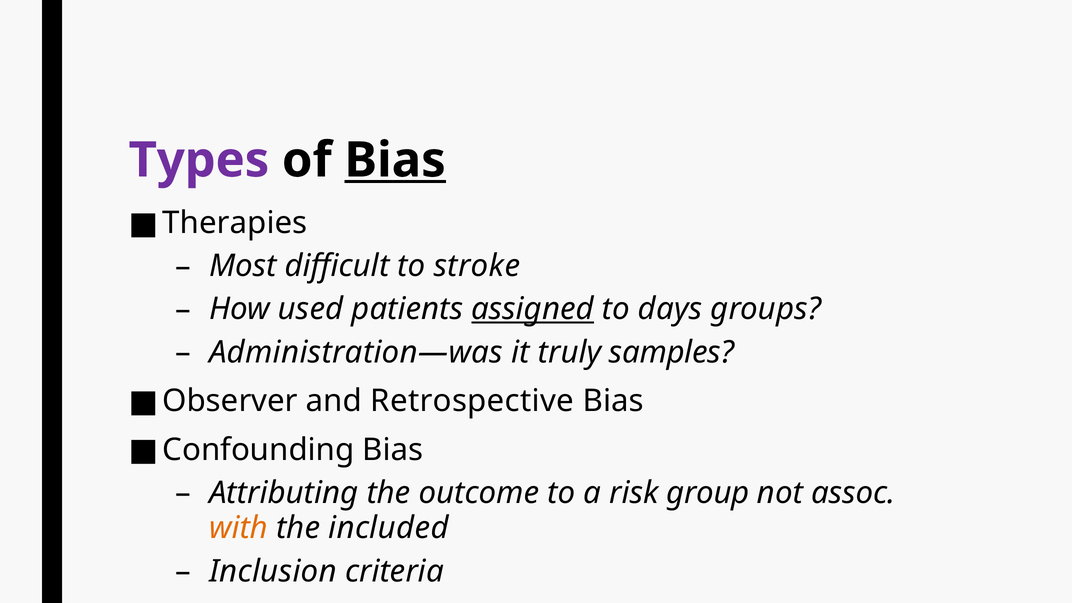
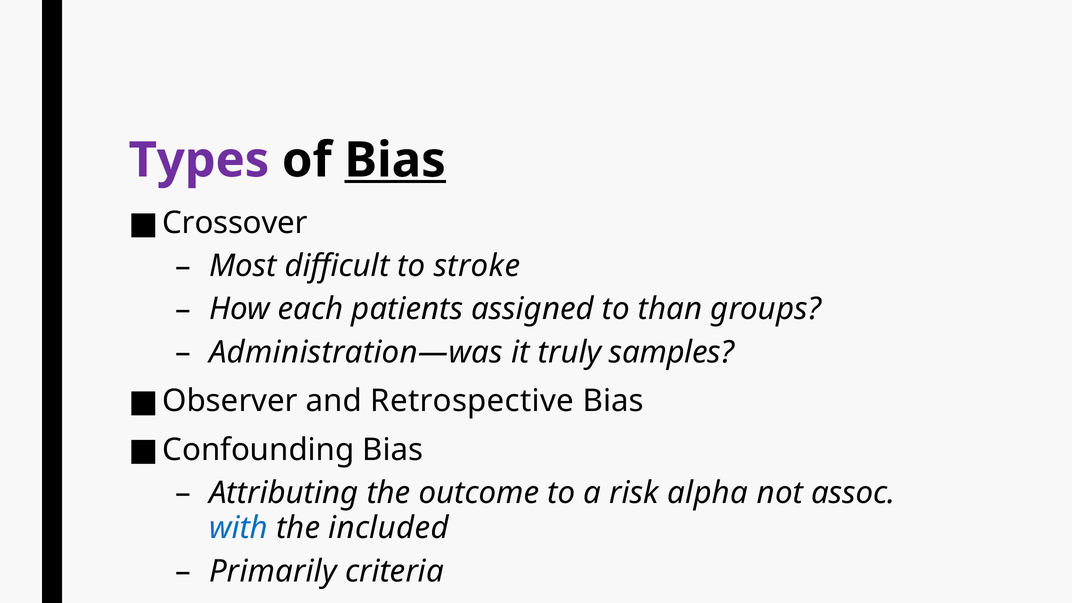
Therapies: Therapies -> Crossover
used: used -> each
assigned underline: present -> none
days: days -> than
group: group -> alpha
with colour: orange -> blue
Inclusion: Inclusion -> Primarily
